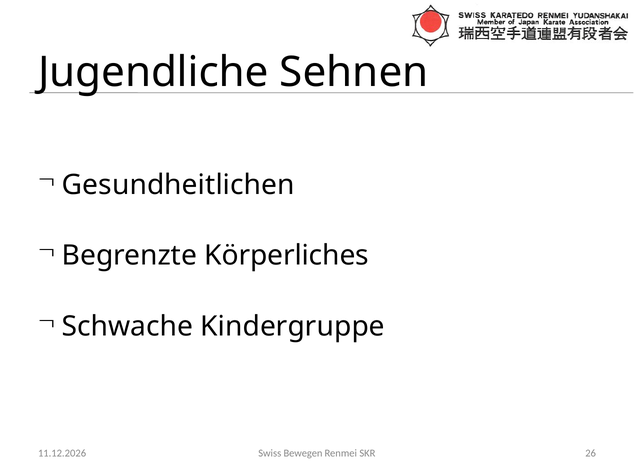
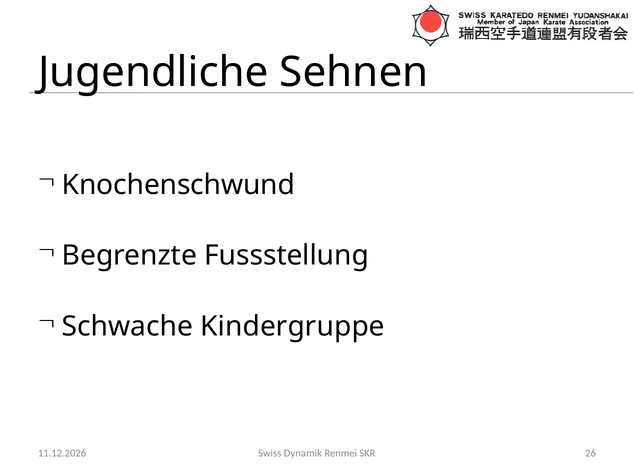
Gesundheitlichen: Gesundheitlichen -> Knochenschwund
Körperliches: Körperliches -> Fussstellung
Bewegen: Bewegen -> Dynamik
